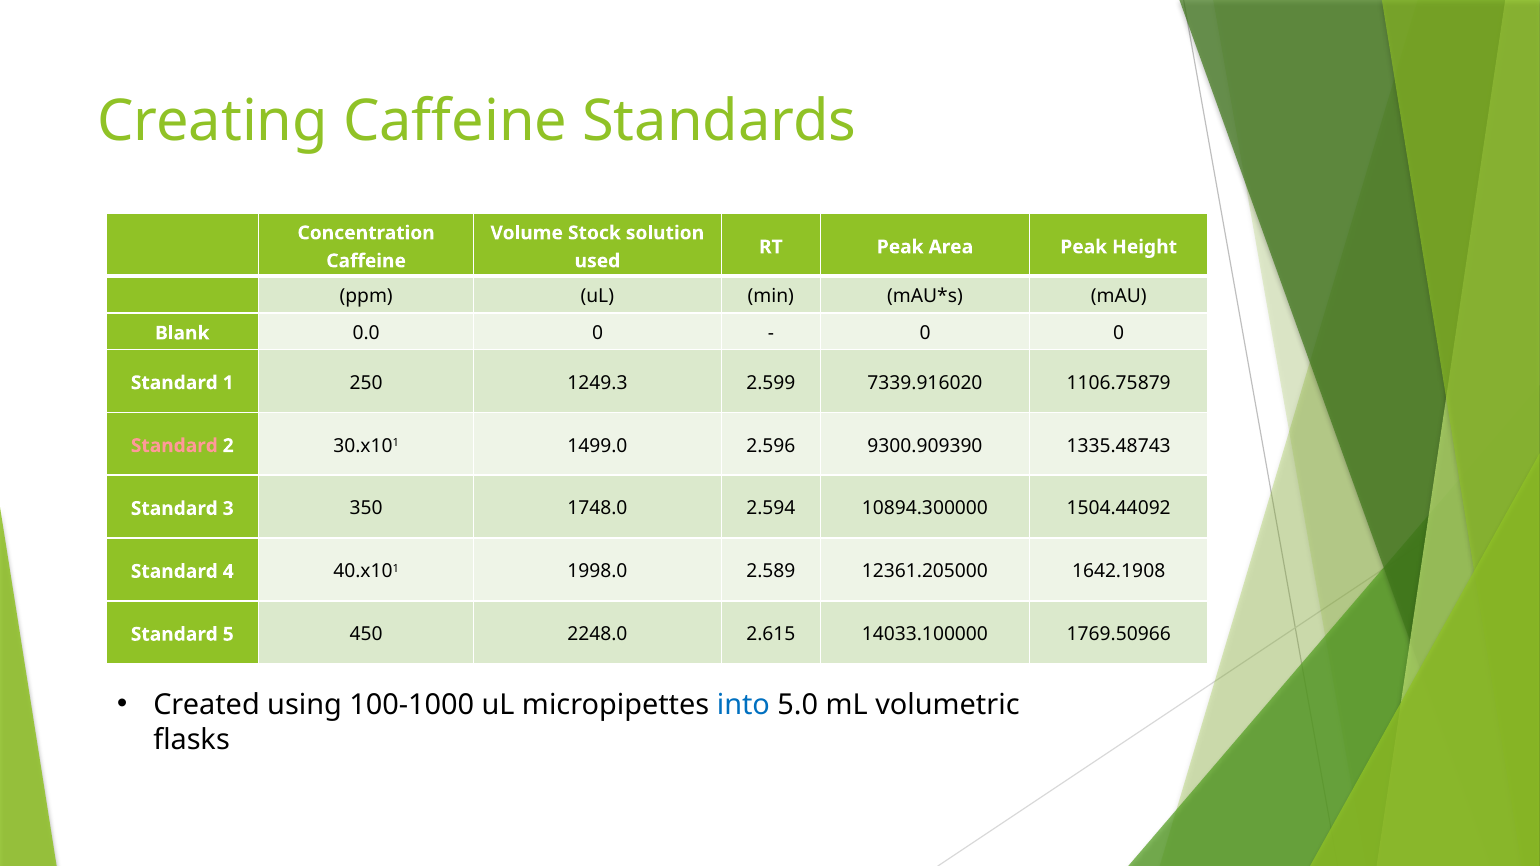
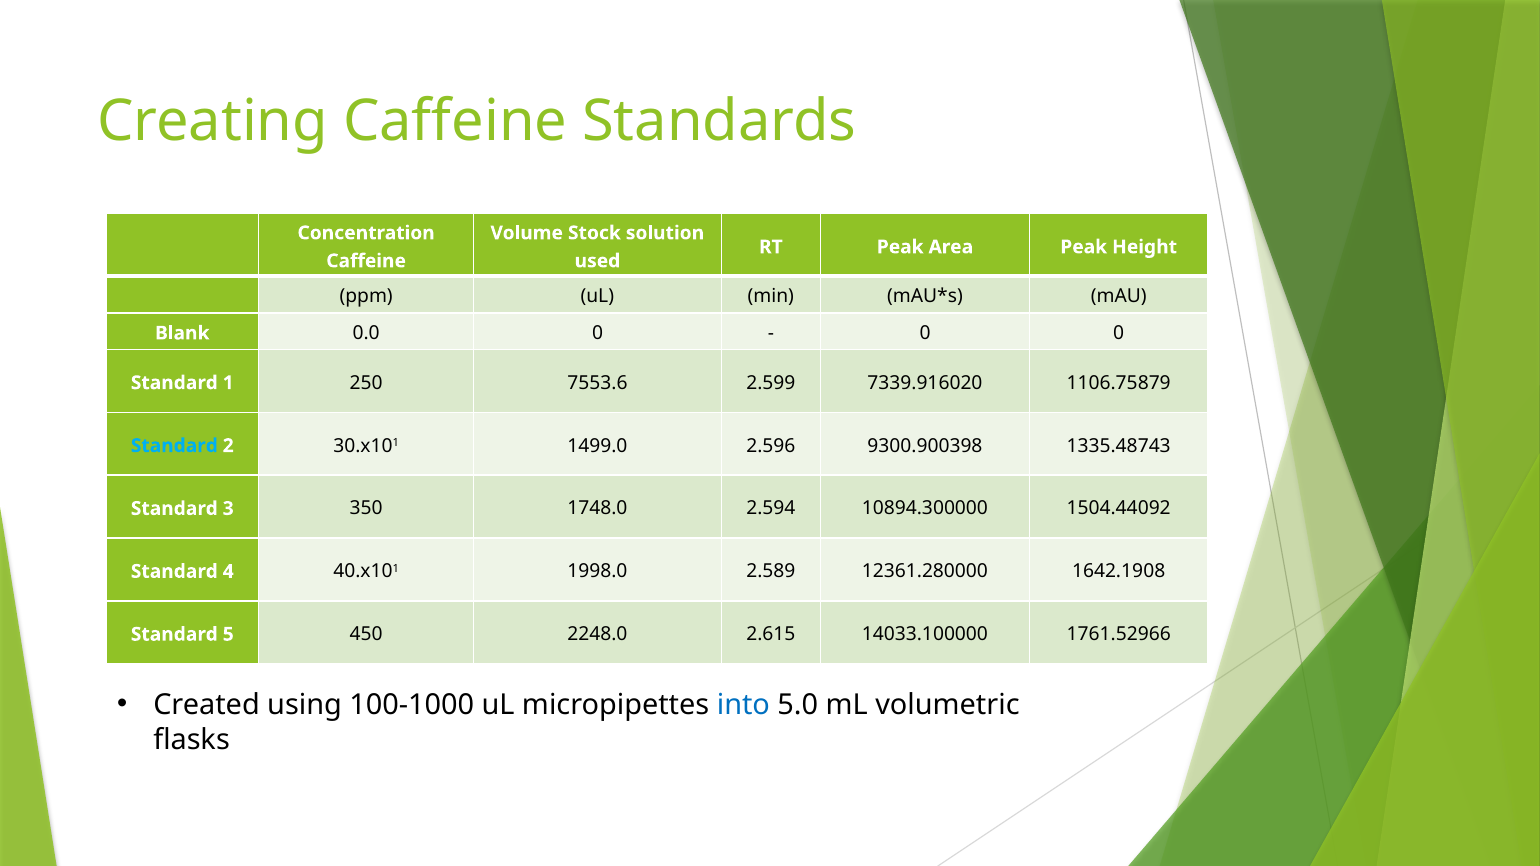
1249.3: 1249.3 -> 7553.6
Standard at (174, 446) colour: pink -> light blue
9300.909390: 9300.909390 -> 9300.900398
12361.205000: 12361.205000 -> 12361.280000
1769.50966: 1769.50966 -> 1761.52966
